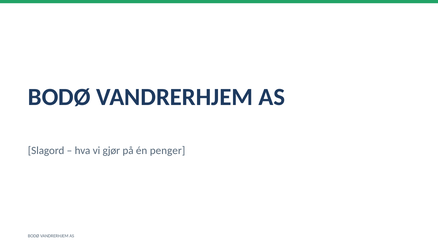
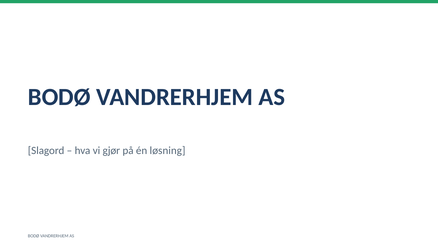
penger: penger -> løsning
